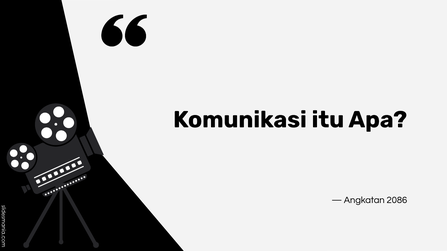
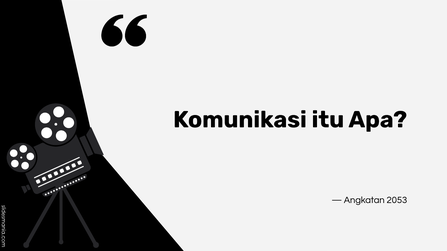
2086: 2086 -> 2053
